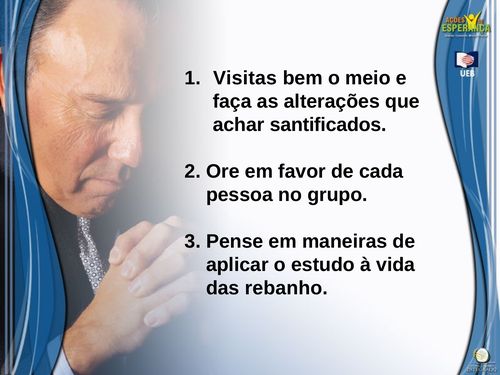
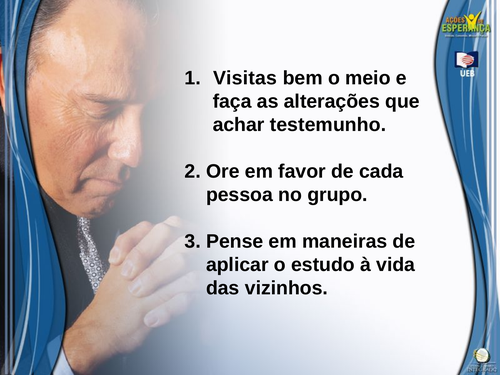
santificados: santificados -> testemunho
rebanho: rebanho -> vizinhos
